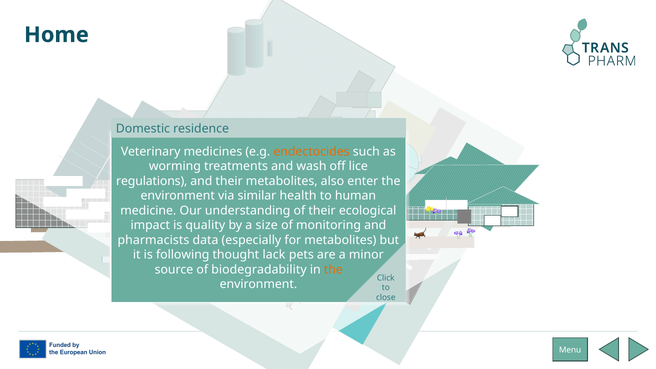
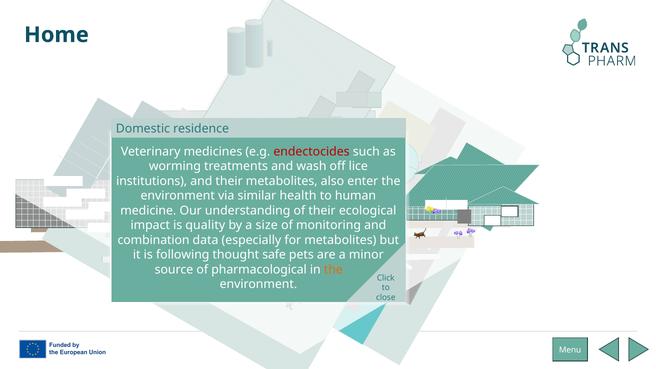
endectocides colour: orange -> red
regulations: regulations -> institutions
pharmacists: pharmacists -> combination
lack: lack -> safe
biodegradability: biodegradability -> pharmacological
